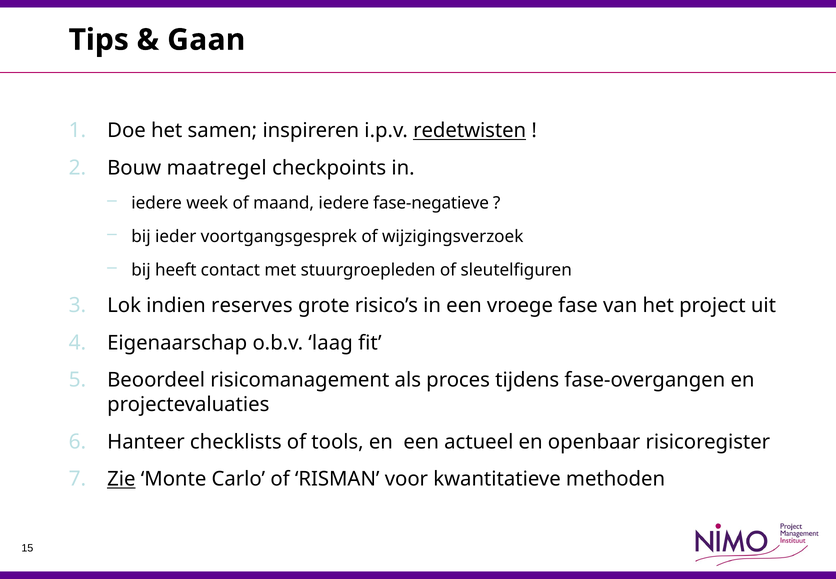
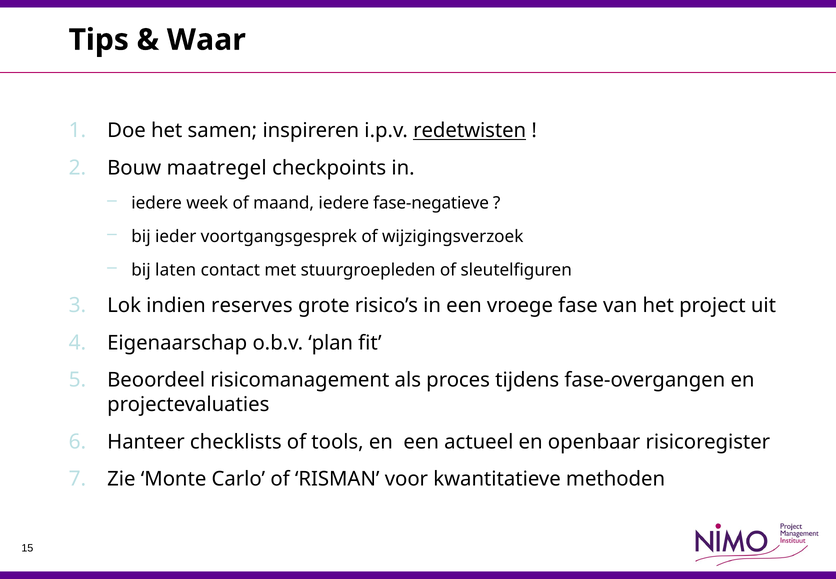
Gaan: Gaan -> Waar
heeft: heeft -> laten
laag: laag -> plan
Zie underline: present -> none
